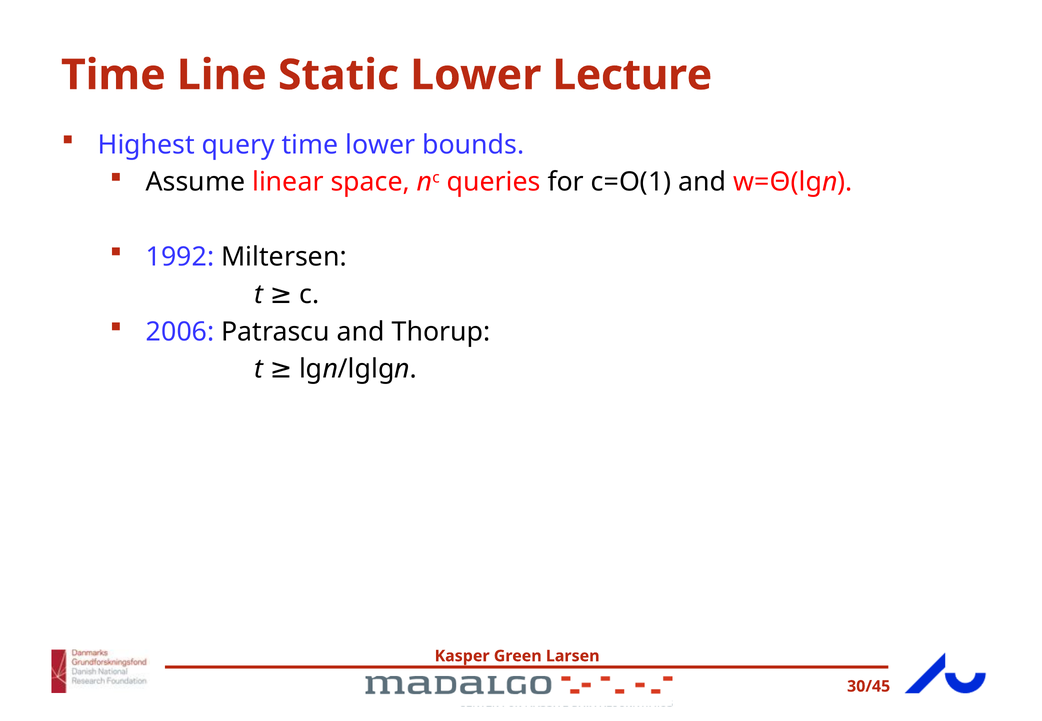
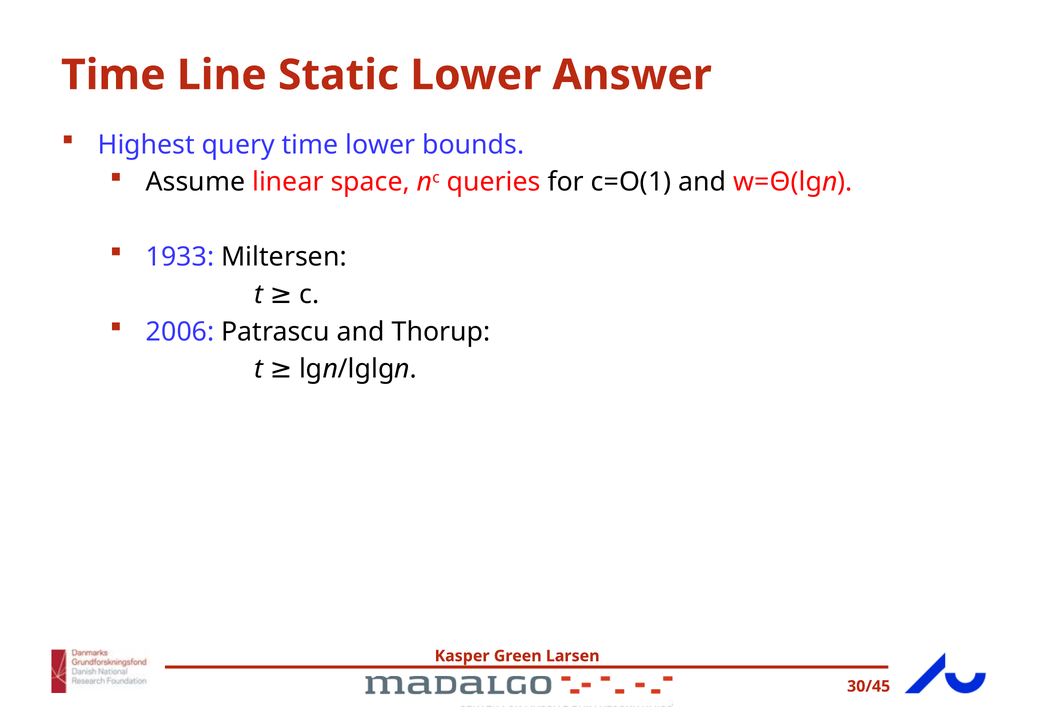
Lecture: Lecture -> Answer
1992: 1992 -> 1933
